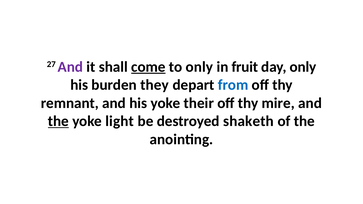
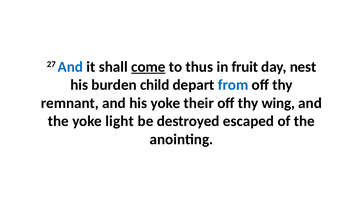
And at (70, 67) colour: purple -> blue
to only: only -> thus
day only: only -> nest
they: they -> child
mire: mire -> wing
the at (58, 121) underline: present -> none
shaketh: shaketh -> escaped
